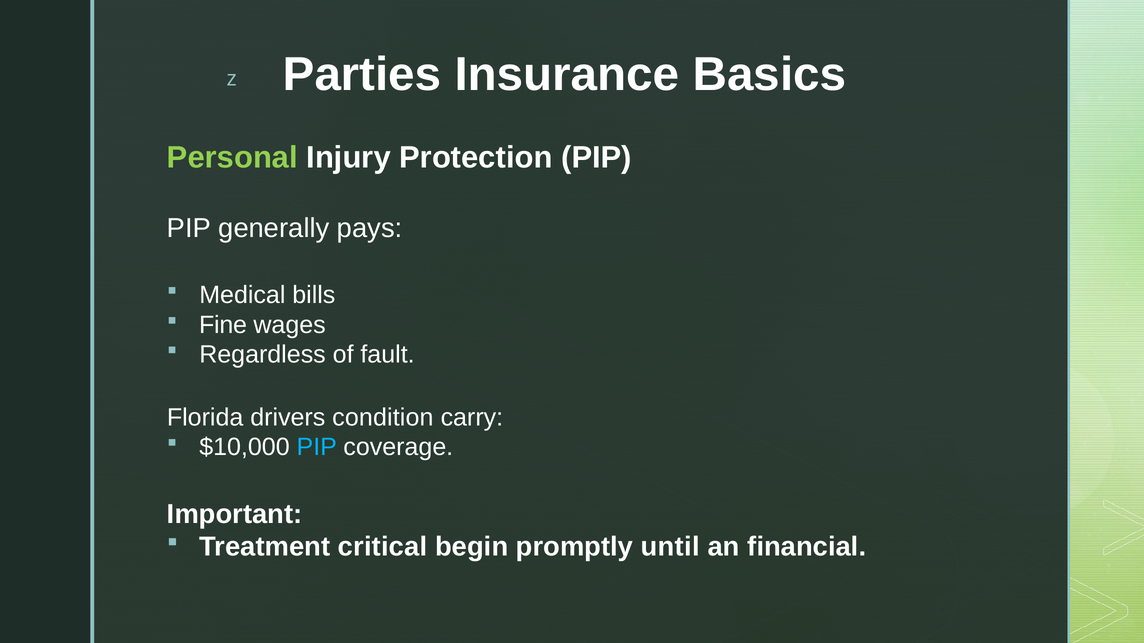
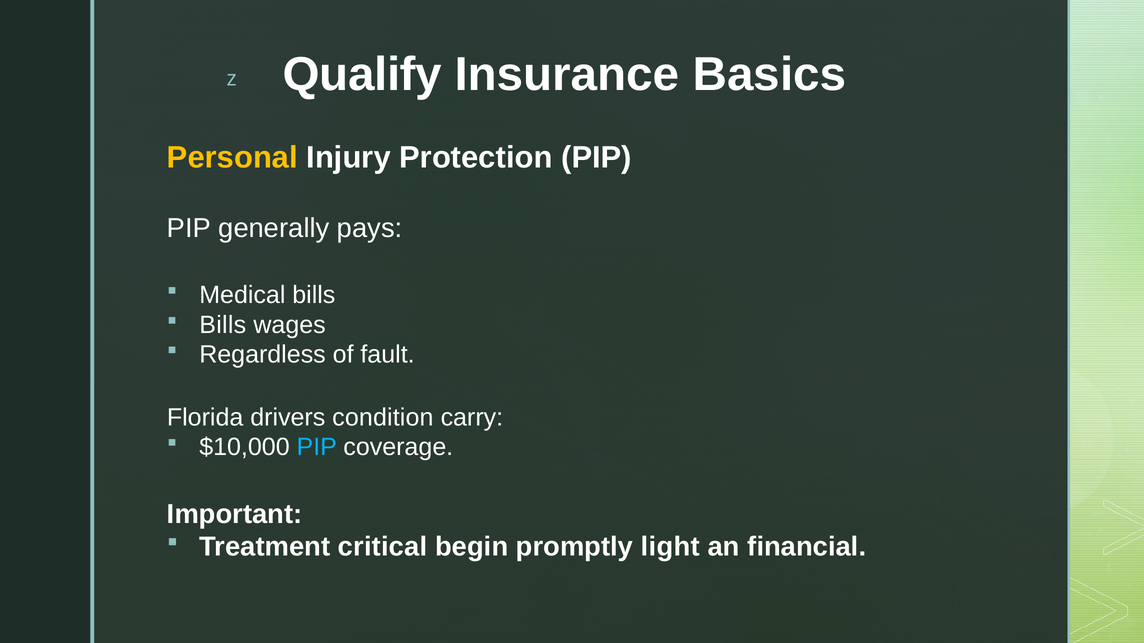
Parties: Parties -> Qualify
Personal colour: light green -> yellow
Fine at (223, 325): Fine -> Bills
until: until -> light
